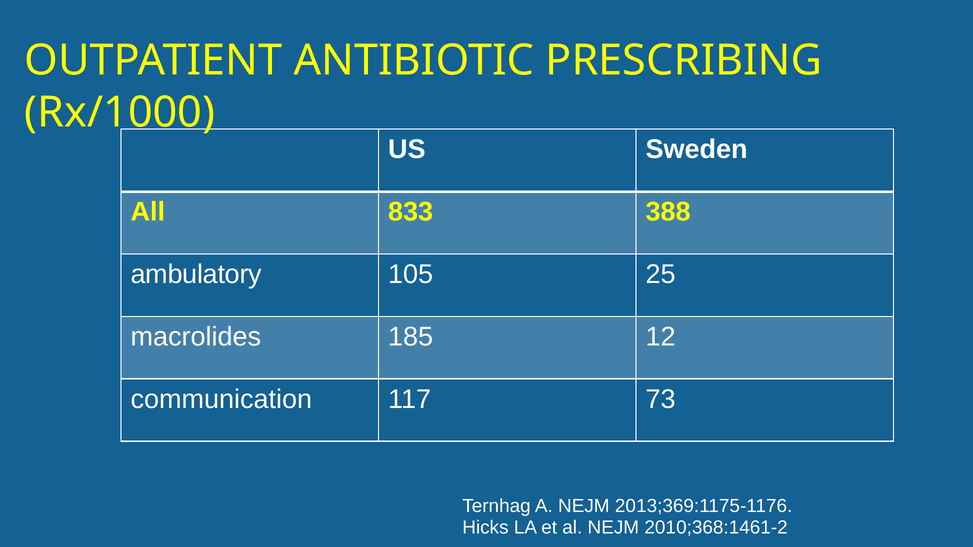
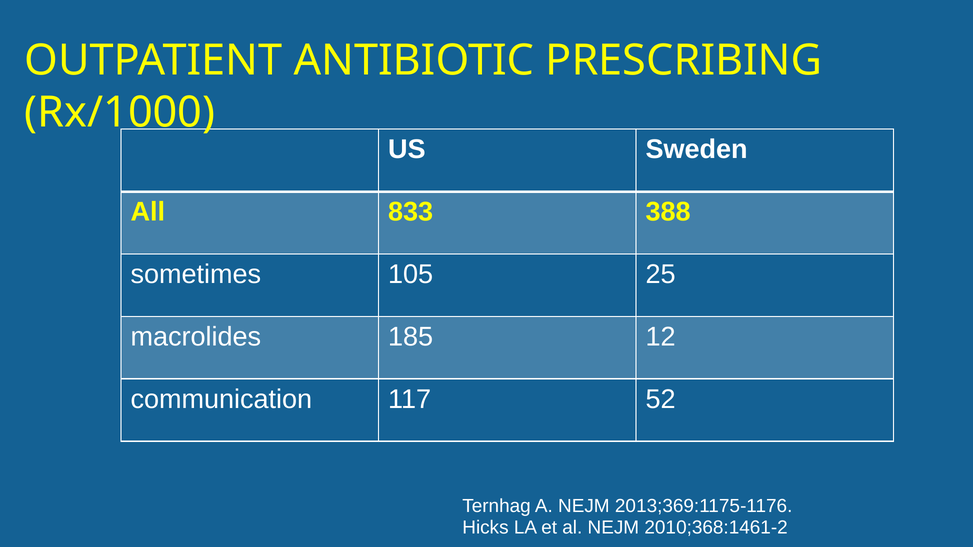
ambulatory: ambulatory -> sometimes
73: 73 -> 52
